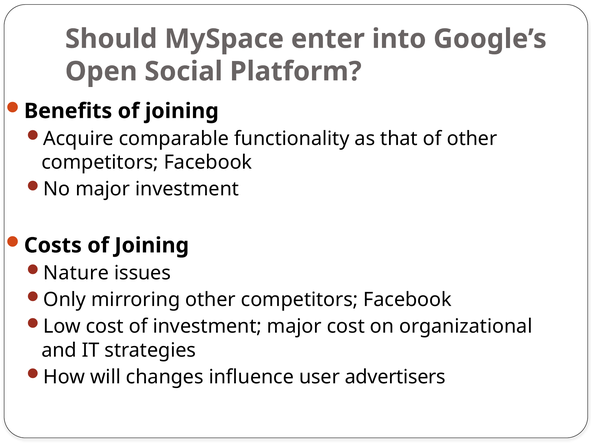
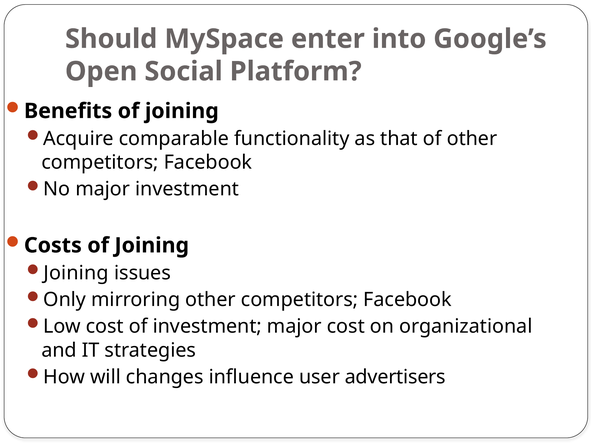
Nature at (76, 273): Nature -> Joining
